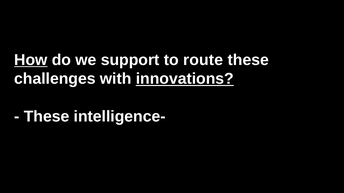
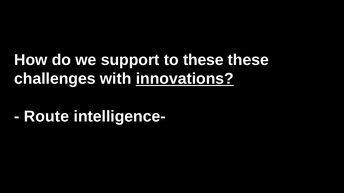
How underline: present -> none
to route: route -> these
These at (47, 117): These -> Route
